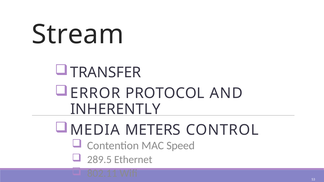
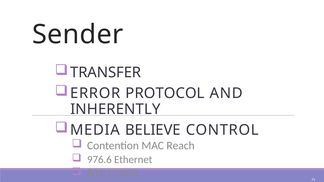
Stream: Stream -> Sender
METERS: METERS -> BELIEVE
Speed: Speed -> Reach
289.5: 289.5 -> 976.6
